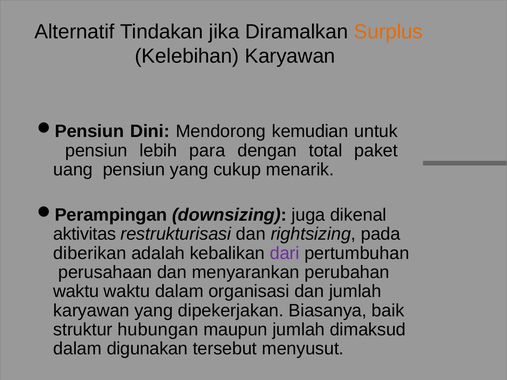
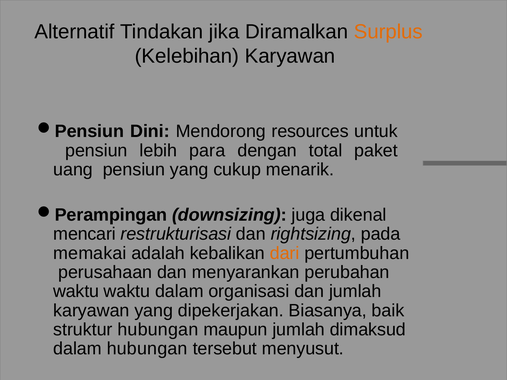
kemudian: kemudian -> resources
aktivitas: aktivitas -> mencari
diberikan: diberikan -> memakai
dari colour: purple -> orange
dalam digunakan: digunakan -> hubungan
